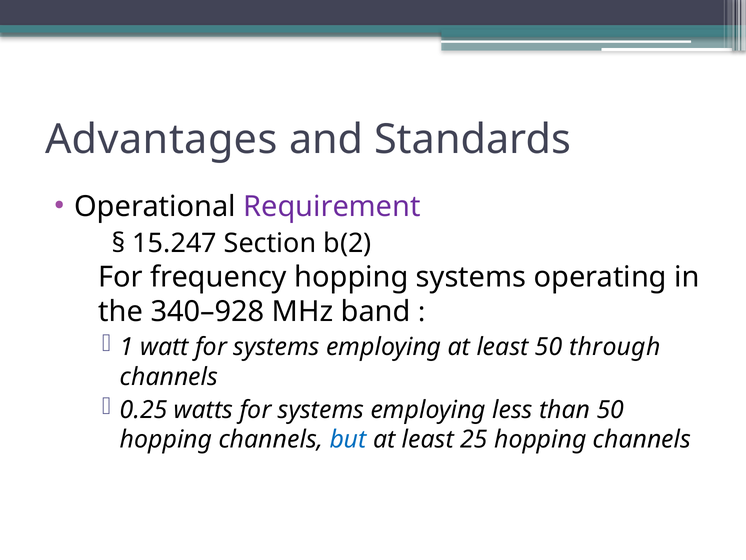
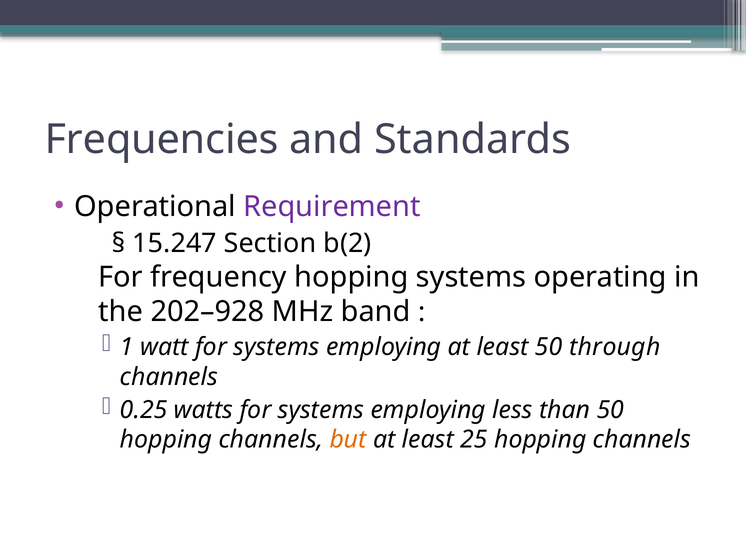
Advantages: Advantages -> Frequencies
340–928: 340–928 -> 202–928
but colour: blue -> orange
